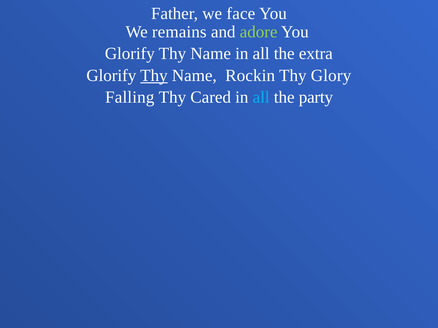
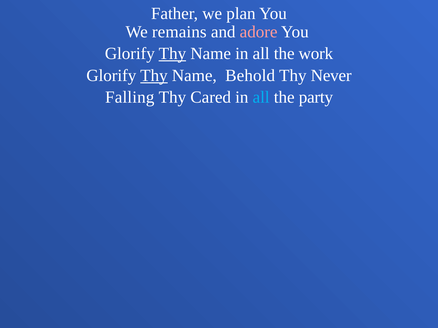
face: face -> plan
adore colour: light green -> pink
Thy at (172, 54) underline: none -> present
extra: extra -> work
Rockin: Rockin -> Behold
Glory: Glory -> Never
